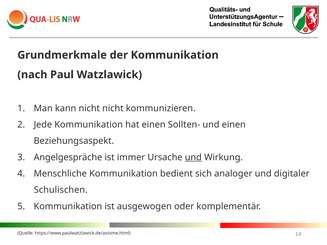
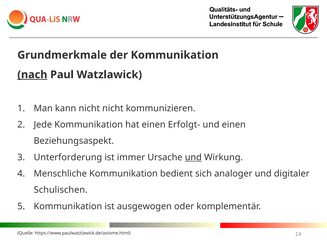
nach underline: none -> present
Sollten-: Sollten- -> Erfolgt-
Angelgespräche: Angelgespräche -> Unterforderung
